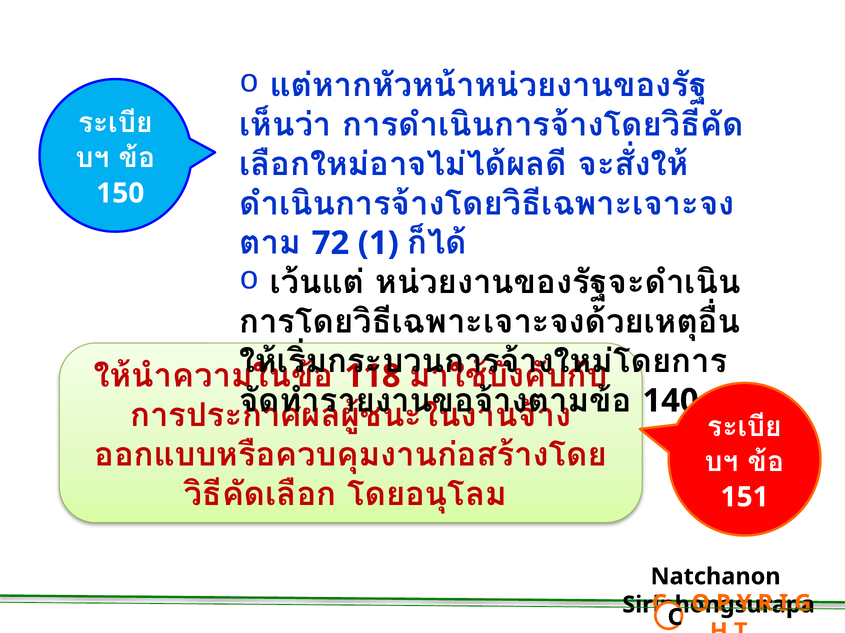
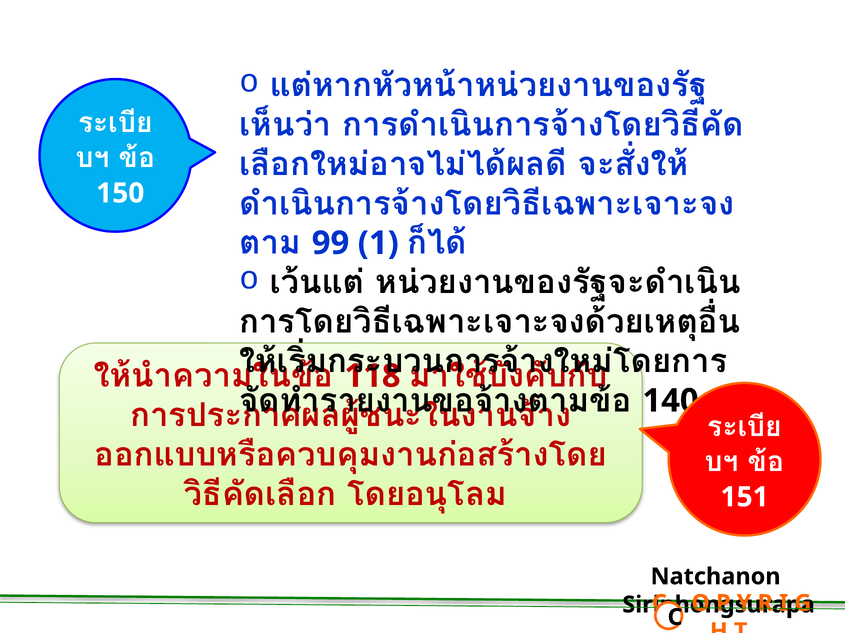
72: 72 -> 99
